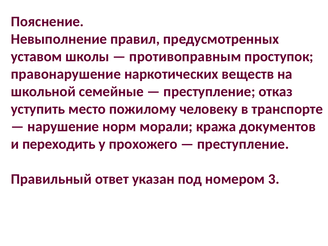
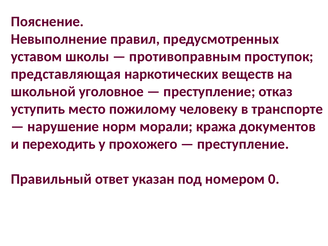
правонарушение: правонарушение -> представляющая
семейные: семейные -> уголовное
3: 3 -> 0
